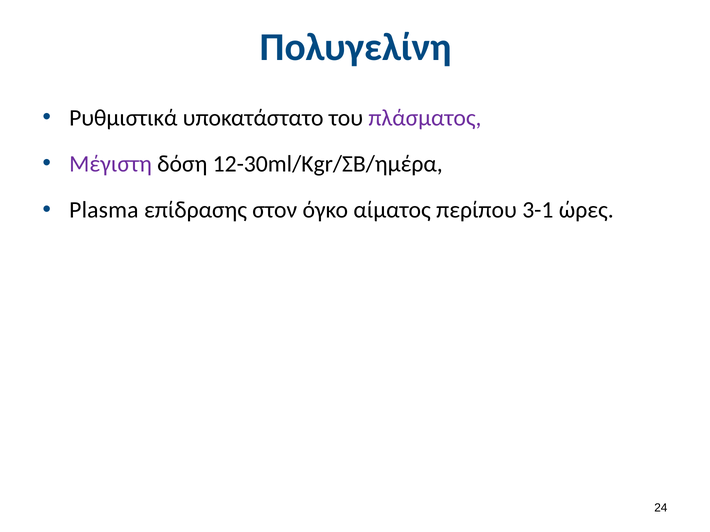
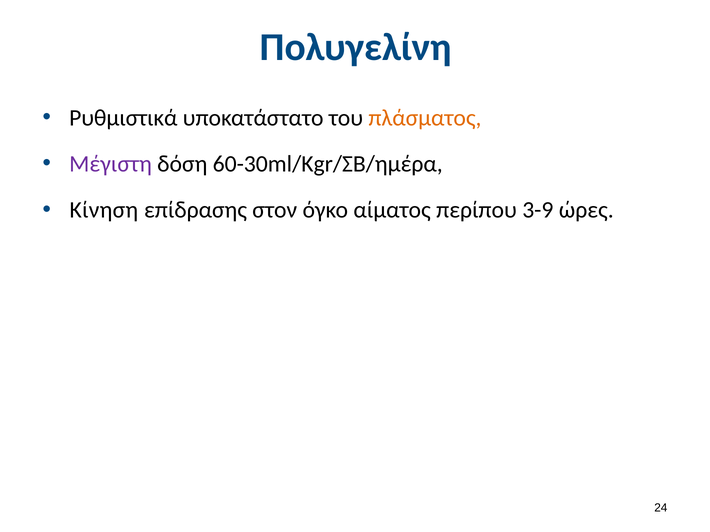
πλάσματος colour: purple -> orange
12-30ml/Kgr/ΣΒ/ημέρα: 12-30ml/Kgr/ΣΒ/ημέρα -> 60-30ml/Kgr/ΣΒ/ημέρα
Plasma: Plasma -> Κίνηση
3-1: 3-1 -> 3-9
